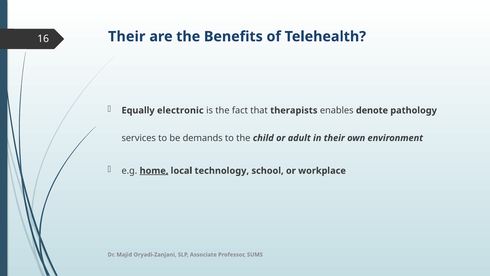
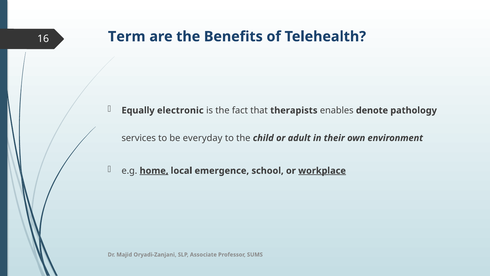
16 Their: Their -> Term
demands: demands -> everyday
technology: technology -> emergence
workplace underline: none -> present
